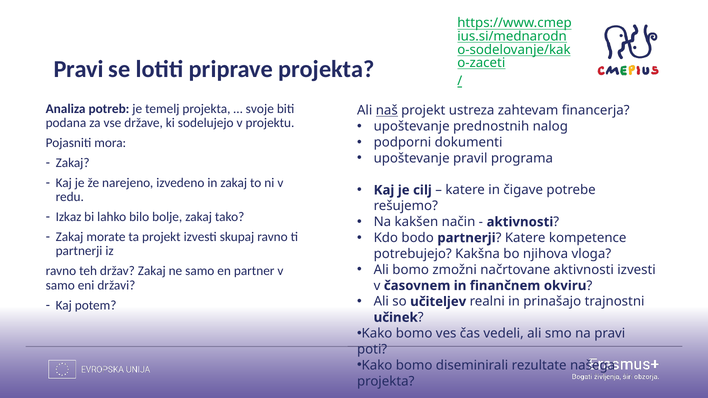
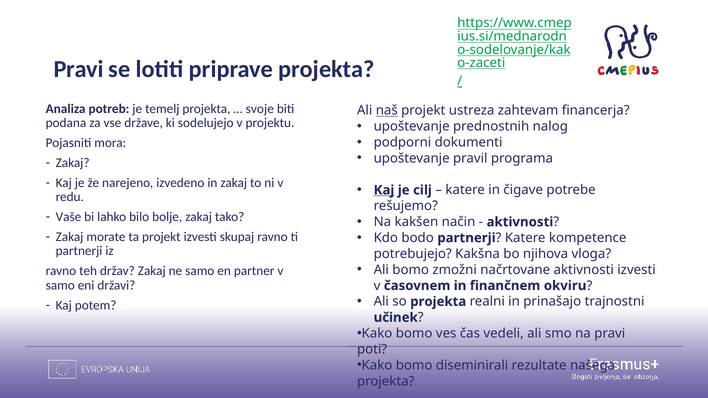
Kaj at (384, 190) underline: none -> present
Izkaz: Izkaz -> Vaše
so učiteljev: učiteljev -> projekta
